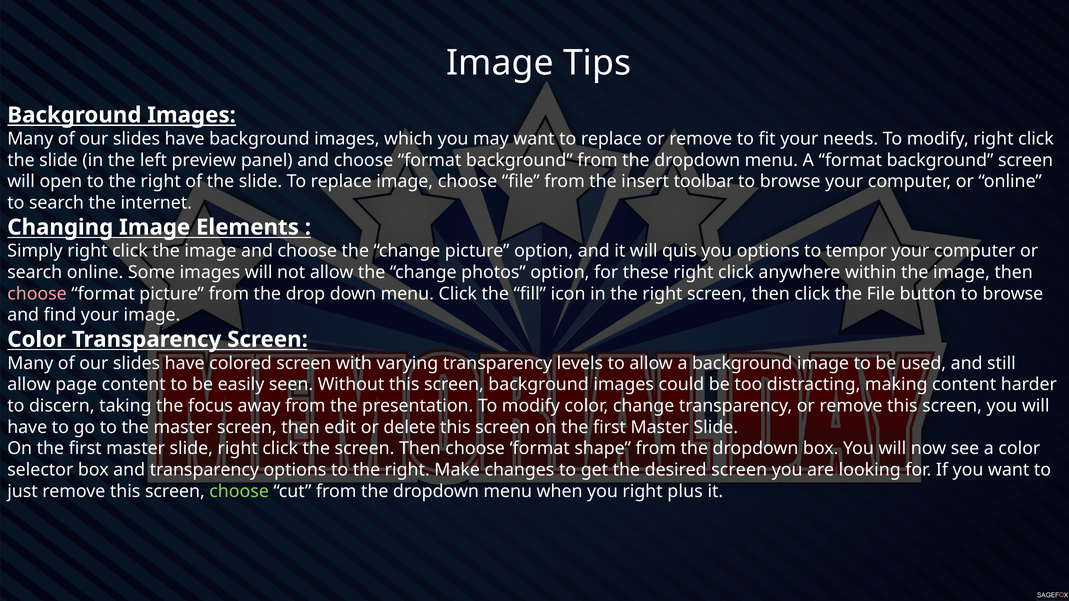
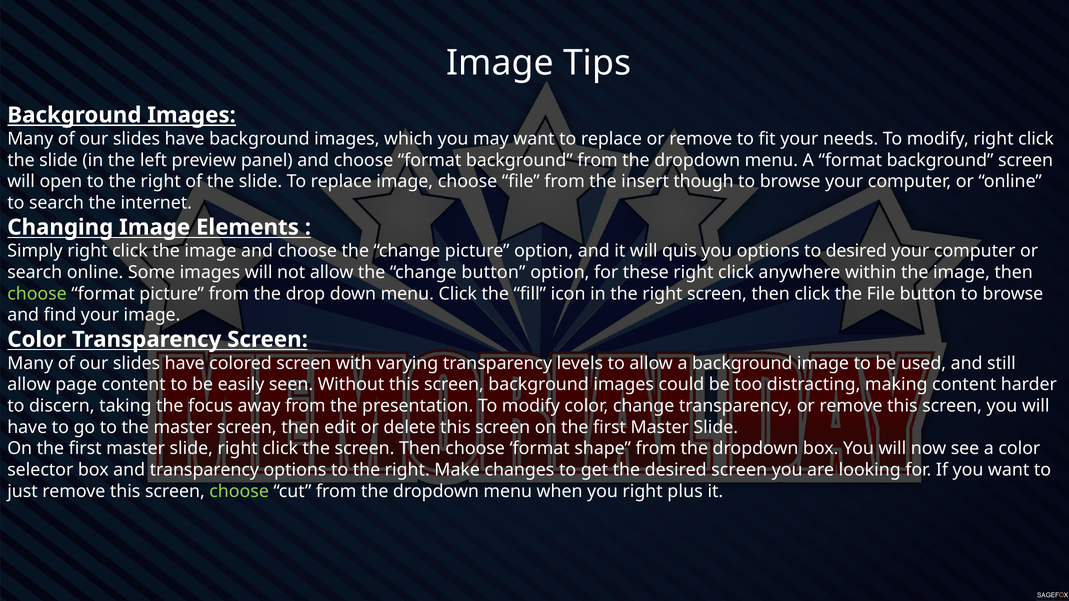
toolbar: toolbar -> though
to tempor: tempor -> desired
change photos: photos -> button
choose at (37, 294) colour: pink -> light green
